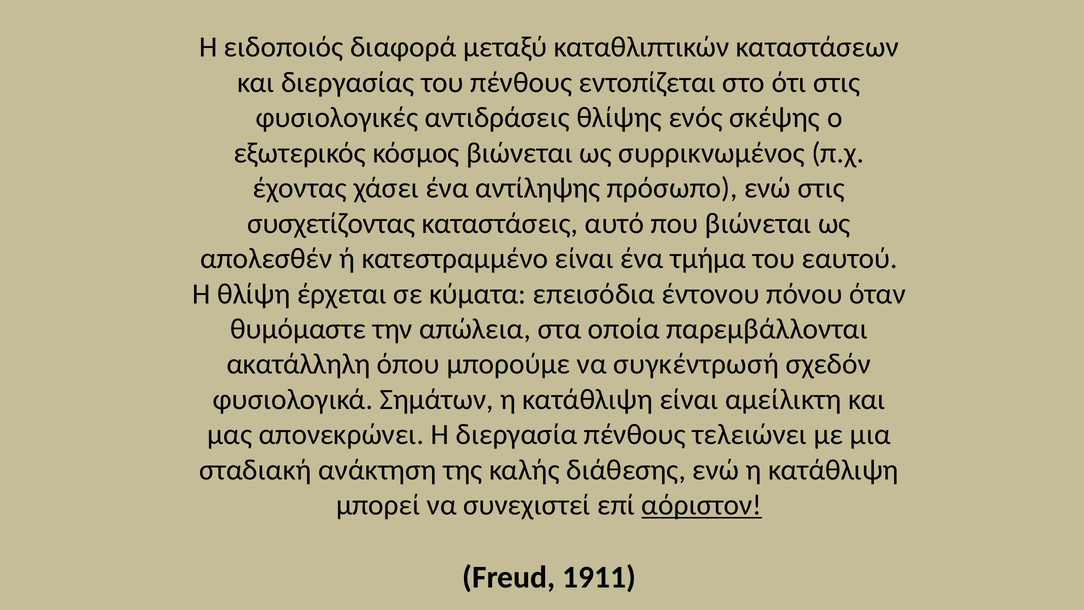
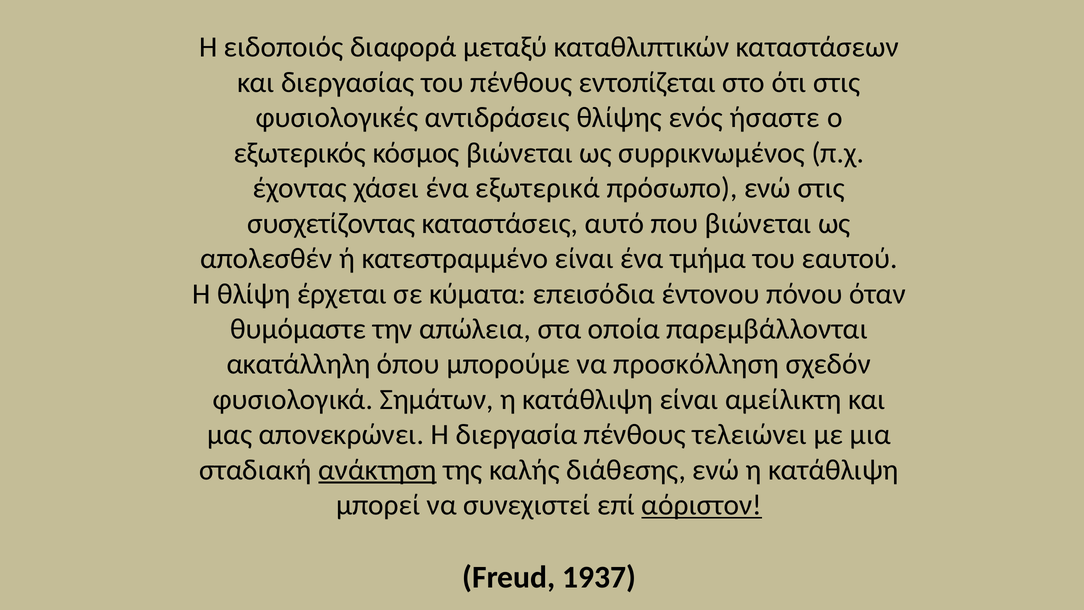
σκέψης: σκέψης -> ήσαστε
αντίληψης: αντίληψης -> εξωτερικά
συγκέντρωσή: συγκέντρωσή -> προσκόλληση
ανάκτηση underline: none -> present
1911: 1911 -> 1937
